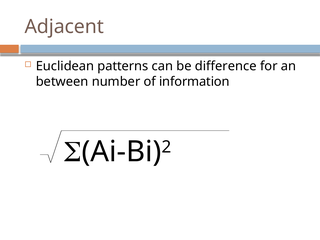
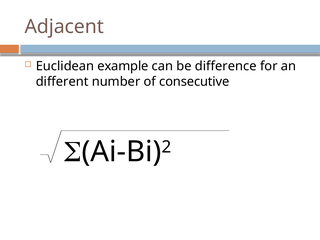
patterns: patterns -> example
between: between -> different
information: information -> consecutive
